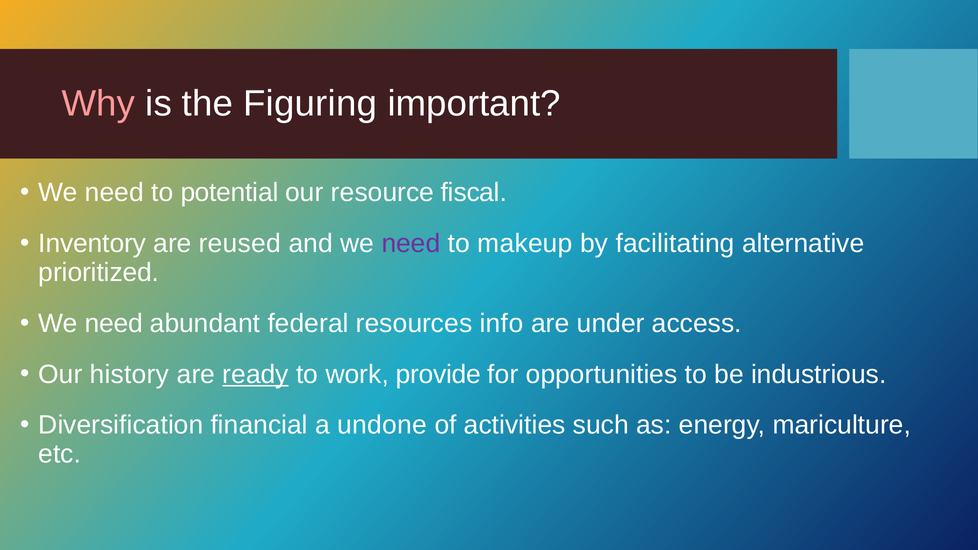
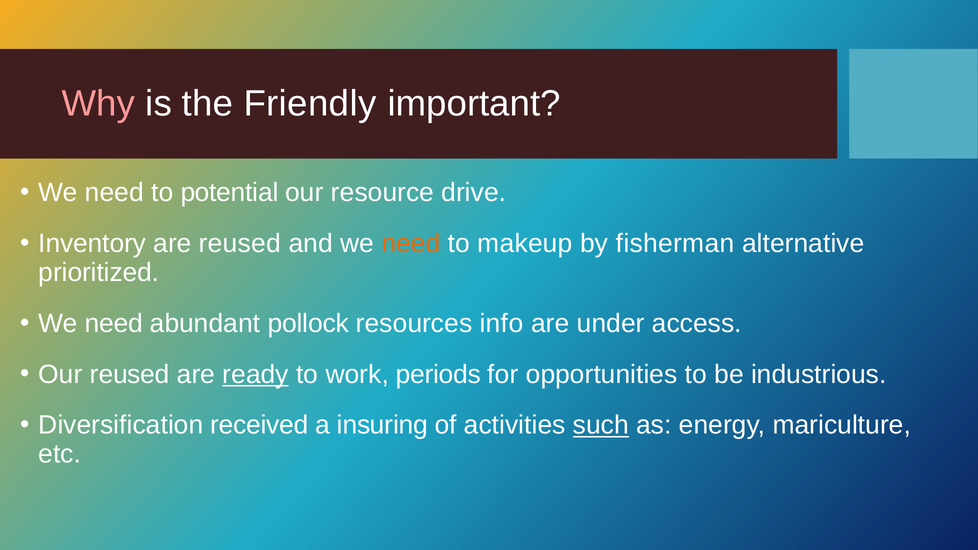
Figuring: Figuring -> Friendly
fiscal: fiscal -> drive
need at (411, 244) colour: purple -> orange
facilitating: facilitating -> fisherman
federal: federal -> pollock
Our history: history -> reused
provide: provide -> periods
financial: financial -> received
undone: undone -> insuring
such underline: none -> present
